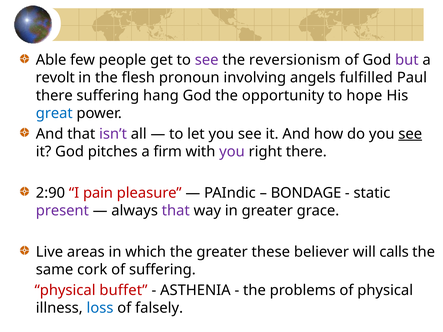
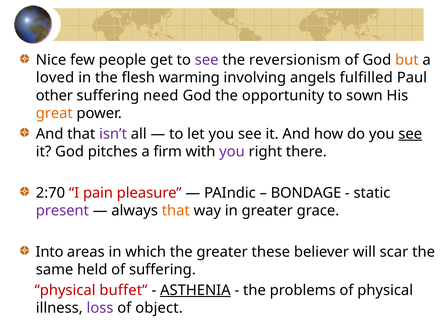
Able: Able -> Nice
but colour: purple -> orange
revolt: revolt -> loved
pronoun: pronoun -> warming
there at (54, 96): there -> other
hang: hang -> need
hope: hope -> sown
great colour: blue -> orange
2:90: 2:90 -> 2:70
that at (176, 211) colour: purple -> orange
Live: Live -> Into
calls: calls -> scar
cork: cork -> held
ASTHENIA underline: none -> present
loss colour: blue -> purple
falsely: falsely -> object
